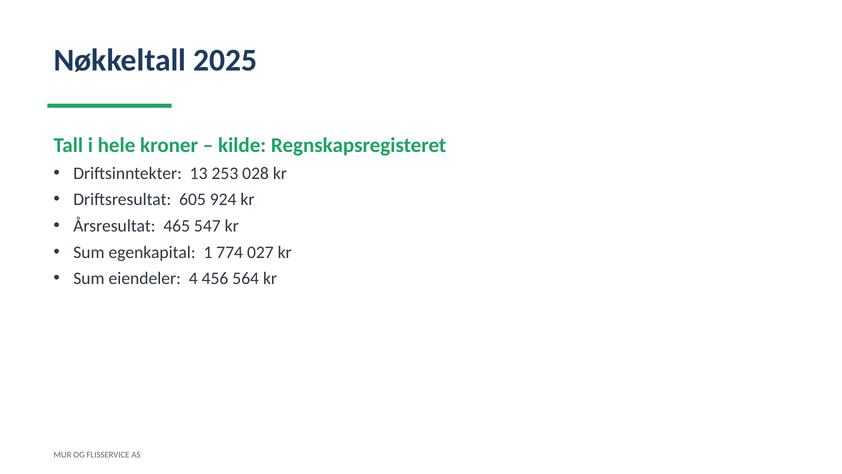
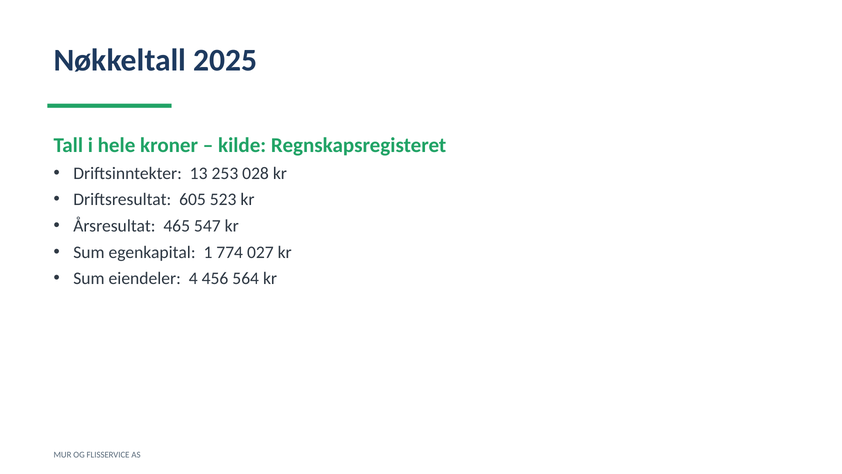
924: 924 -> 523
